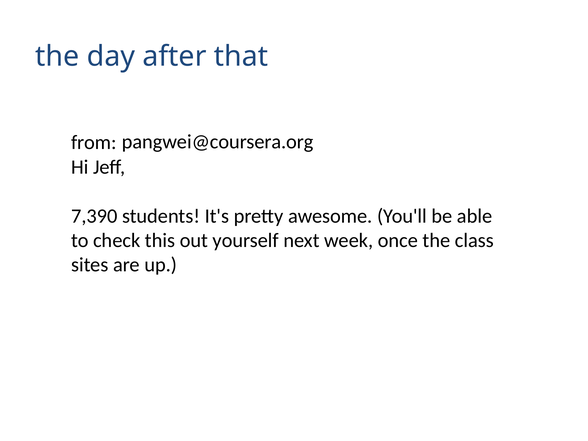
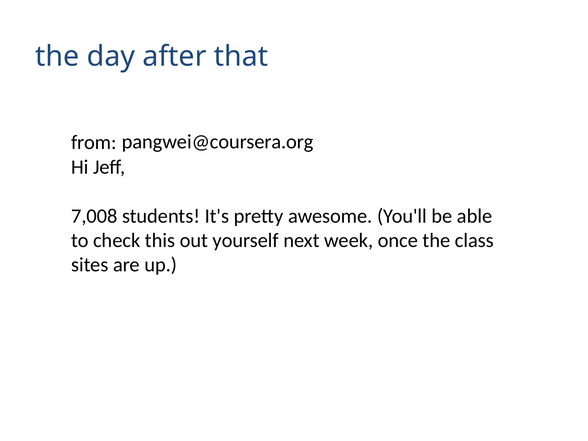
7,390: 7,390 -> 7,008
